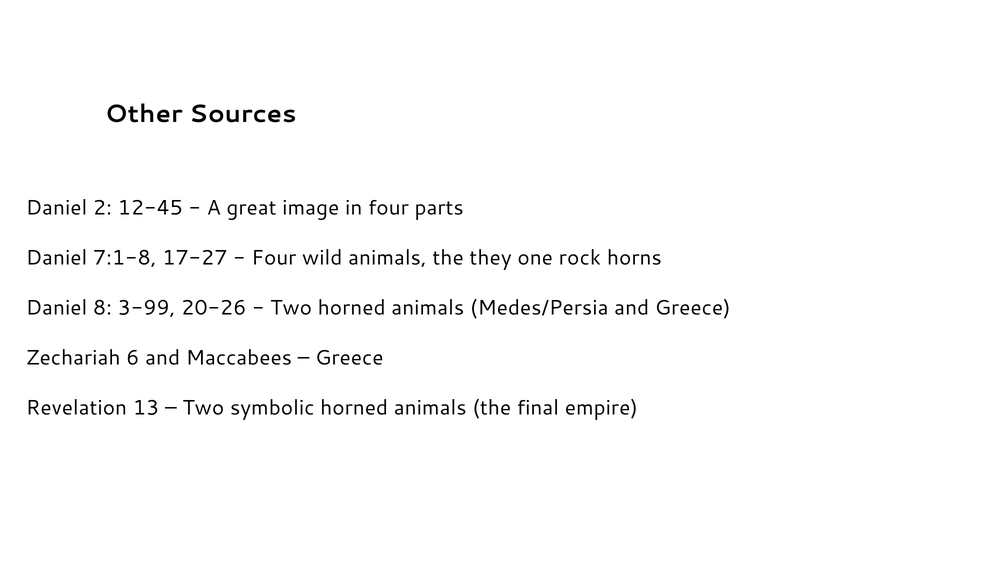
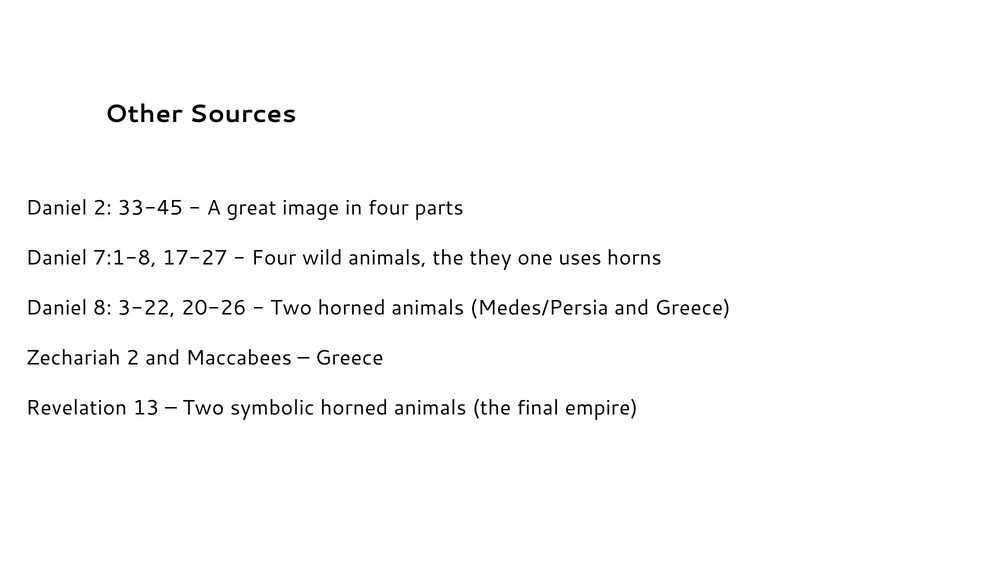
12-45: 12-45 -> 33-45
rock: rock -> uses
3-99: 3-99 -> 3-22
Zechariah 6: 6 -> 2
